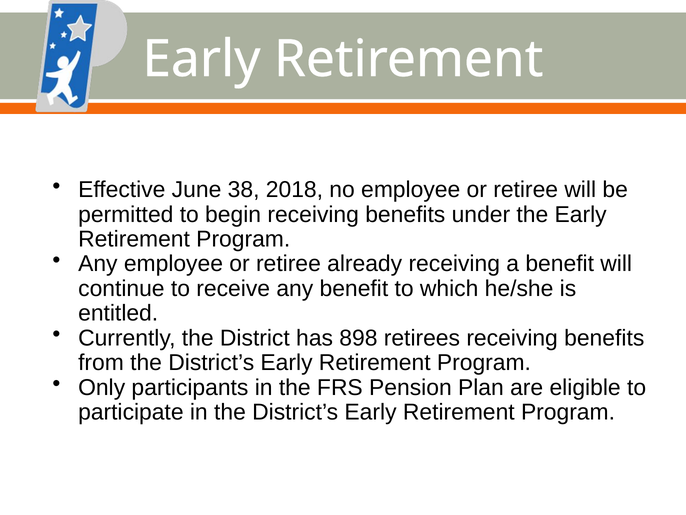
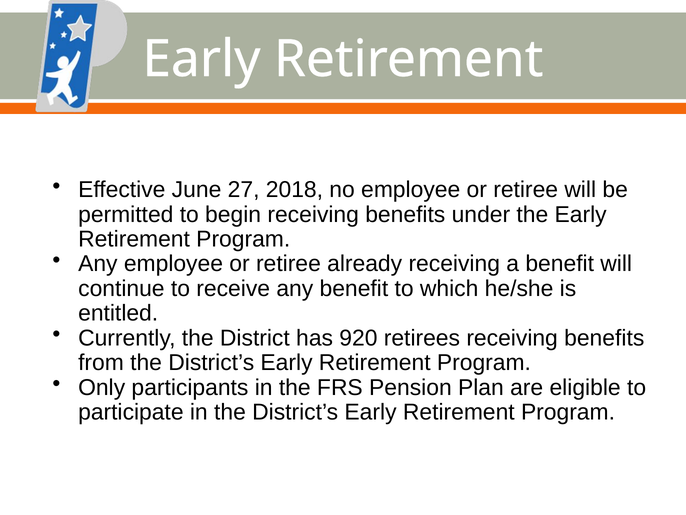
38: 38 -> 27
898: 898 -> 920
